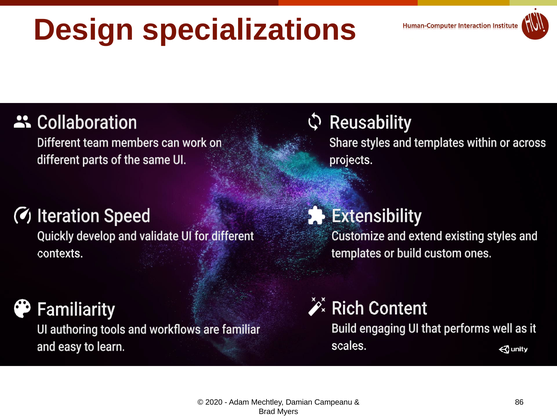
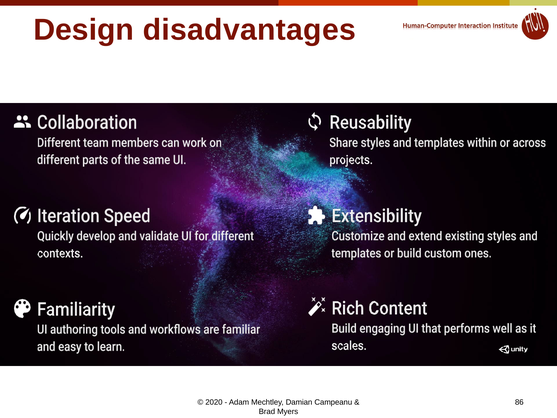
specializations: specializations -> disadvantages
